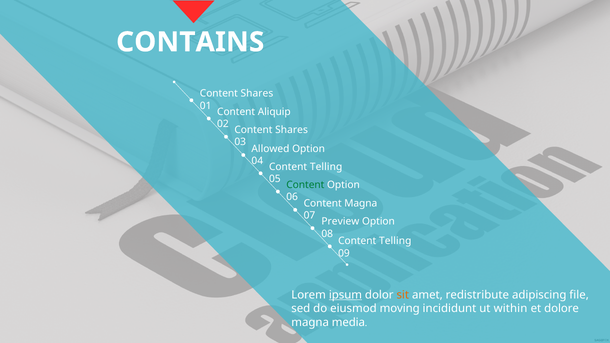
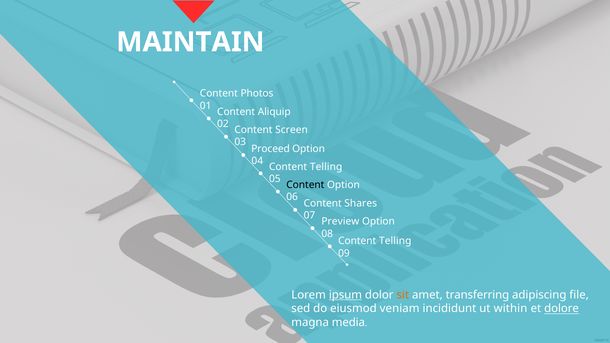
CONTAINS: CONTAINS -> MAINTAIN
Shares at (257, 94): Shares -> Photos
Shares at (292, 130): Shares -> Screen
Allowed: Allowed -> Proceed
Content at (305, 185) colour: green -> black
Content Magna: Magna -> Shares
redistribute: redistribute -> transferring
moving: moving -> veniam
dolore underline: none -> present
